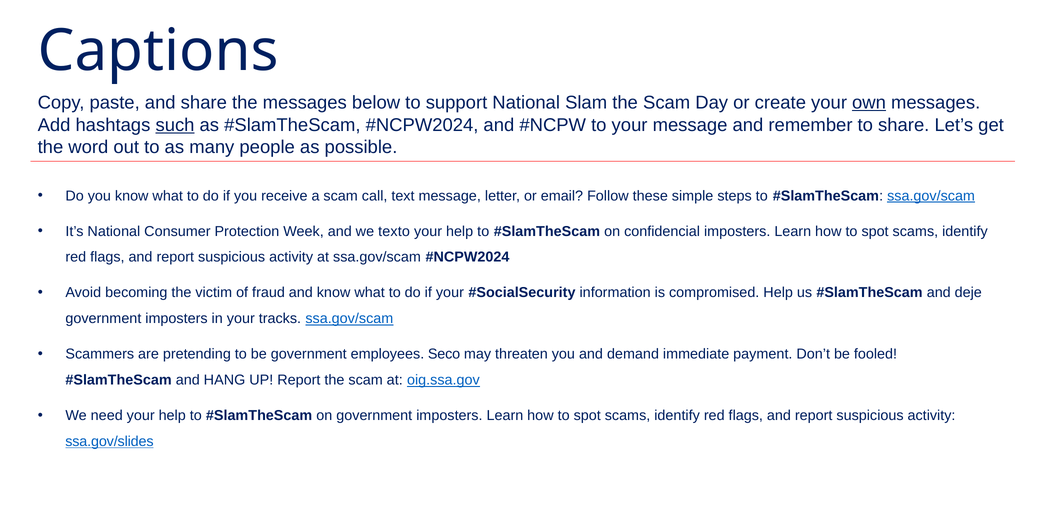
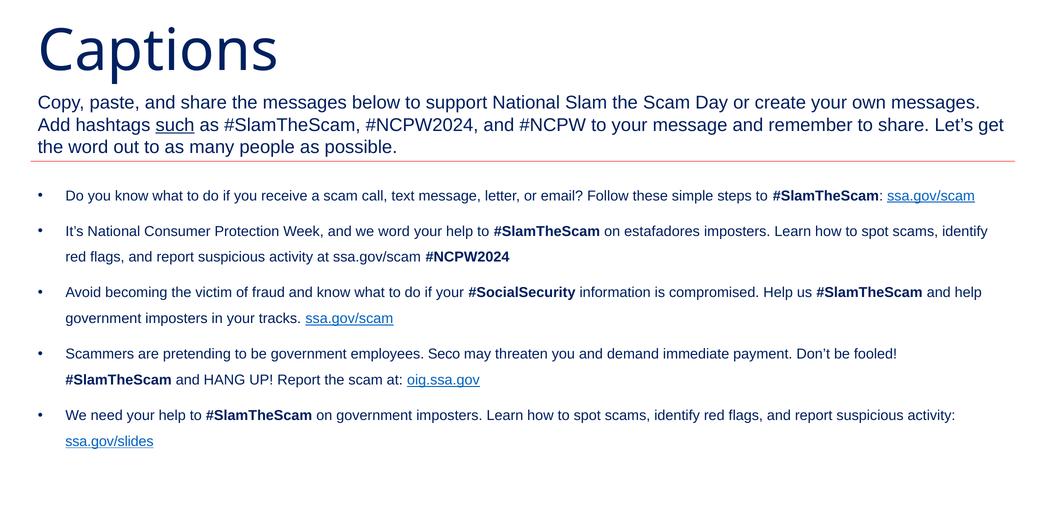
own underline: present -> none
we texto: texto -> word
confidencial: confidencial -> estafadores
and deje: deje -> help
